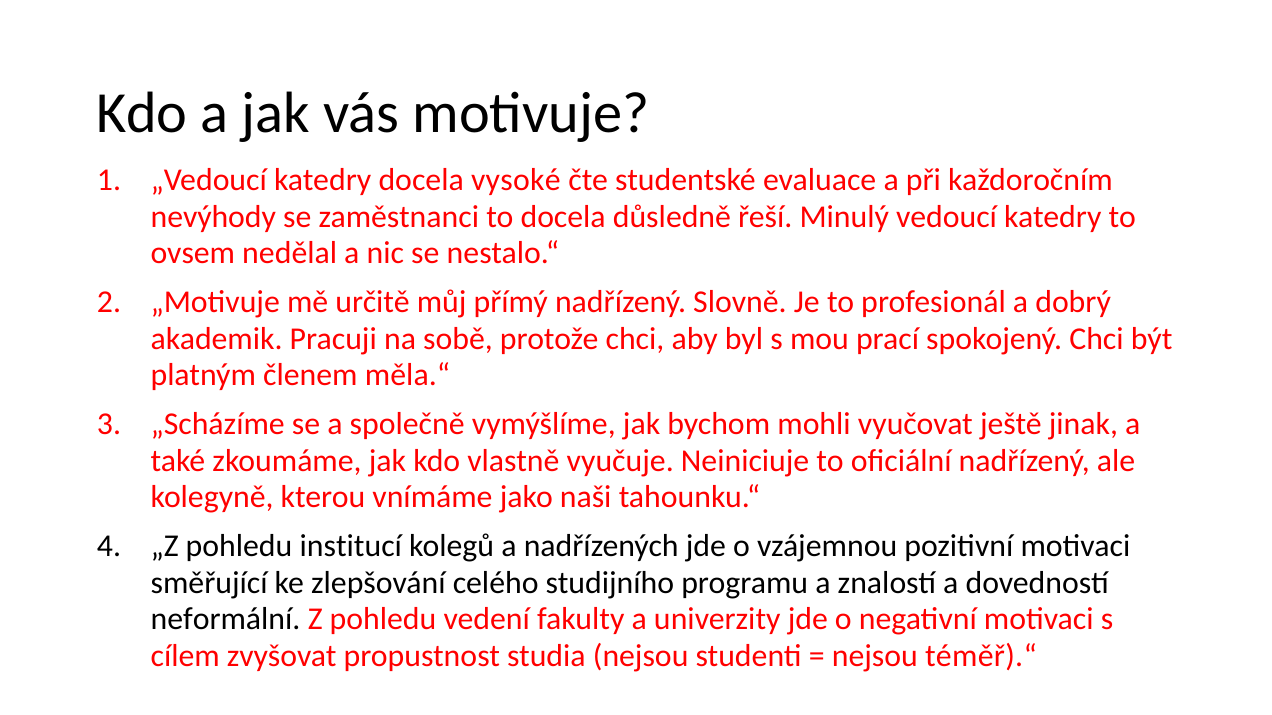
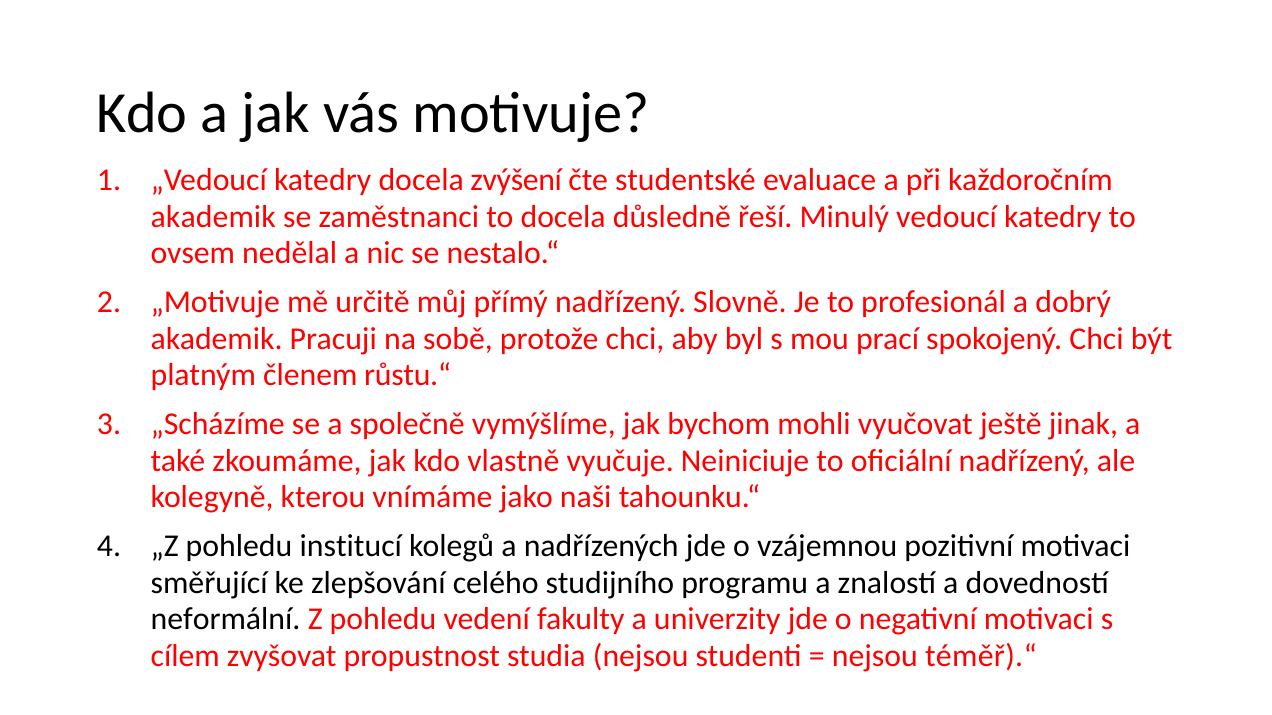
vysoké: vysoké -> zvýšení
nevýhody at (213, 217): nevýhody -> akademik
měla.“: měla.“ -> růstu.“
